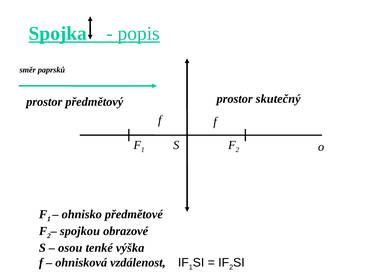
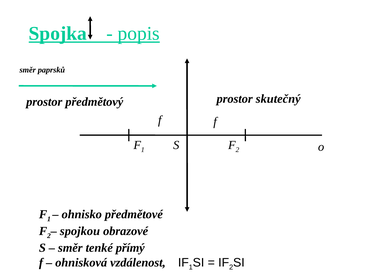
osou at (70, 248): osou -> směr
výška: výška -> přímý
